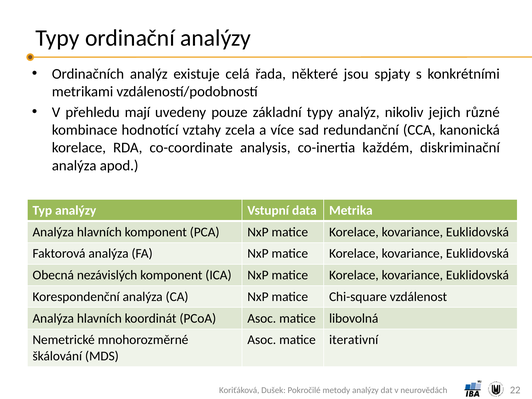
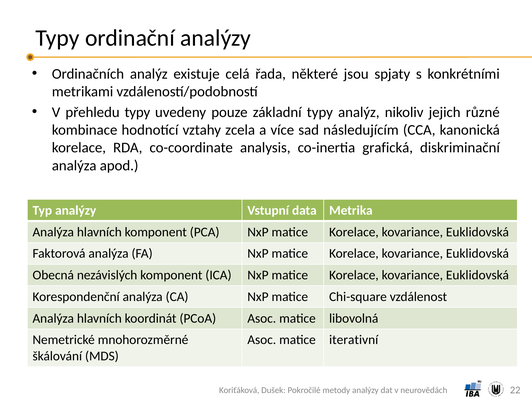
přehledu mají: mají -> typy
redundanční: redundanční -> následujícím
každém: každém -> grafická
